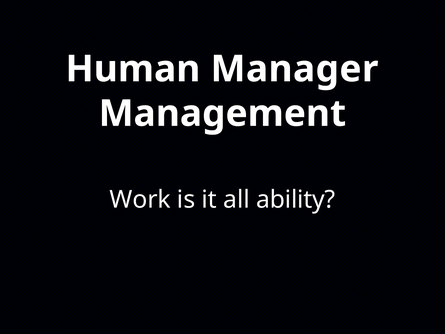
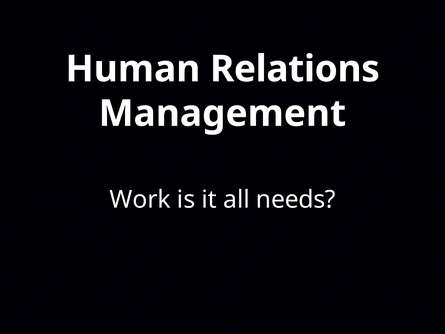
Manager: Manager -> Relations
ability: ability -> needs
